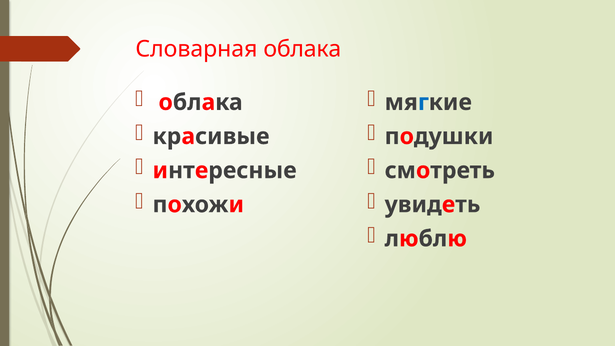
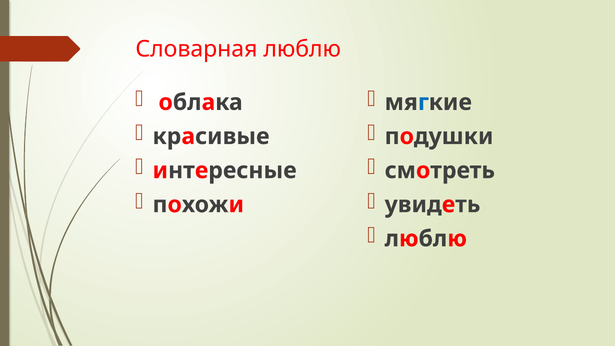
Словарная облака: облака -> люблю
